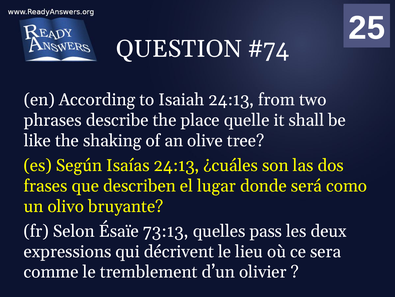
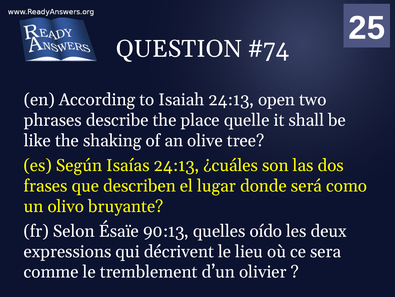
from: from -> open
73:13: 73:13 -> 90:13
pass: pass -> oído
